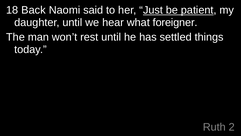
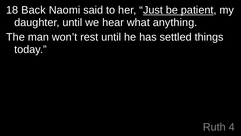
foreigner: foreigner -> anything
2: 2 -> 4
